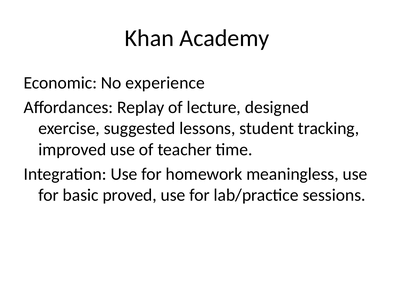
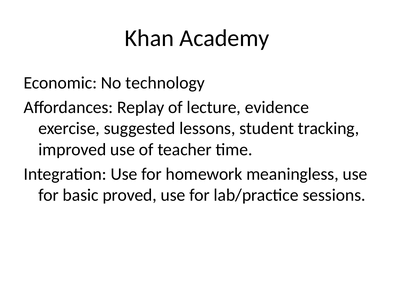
experience: experience -> technology
designed: designed -> evidence
